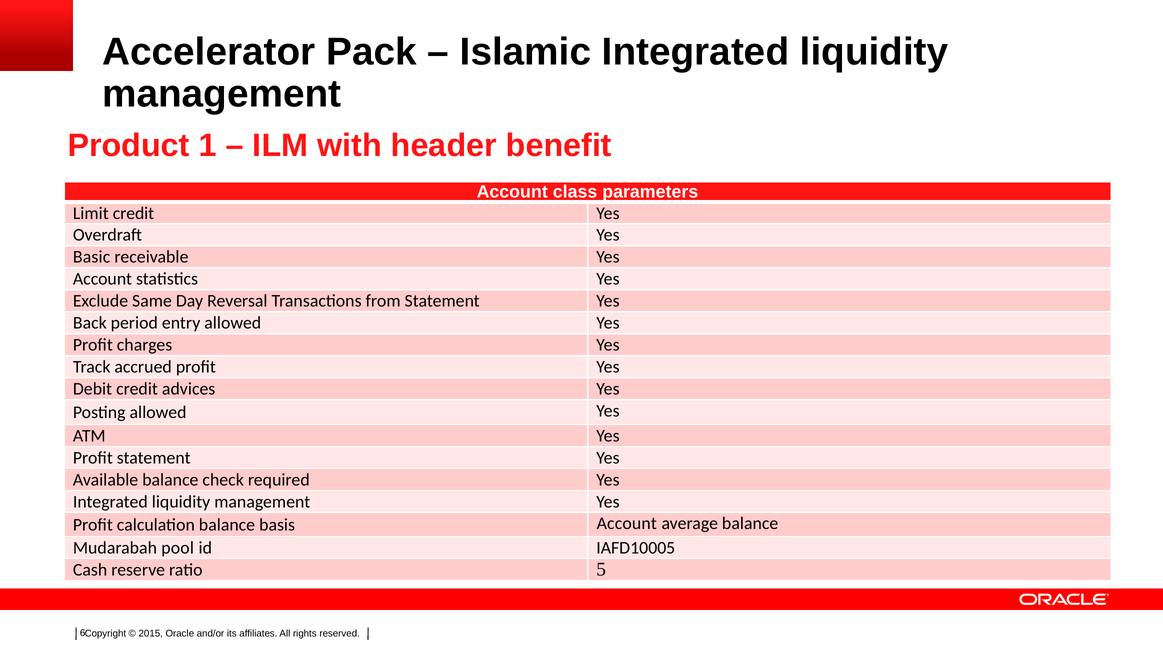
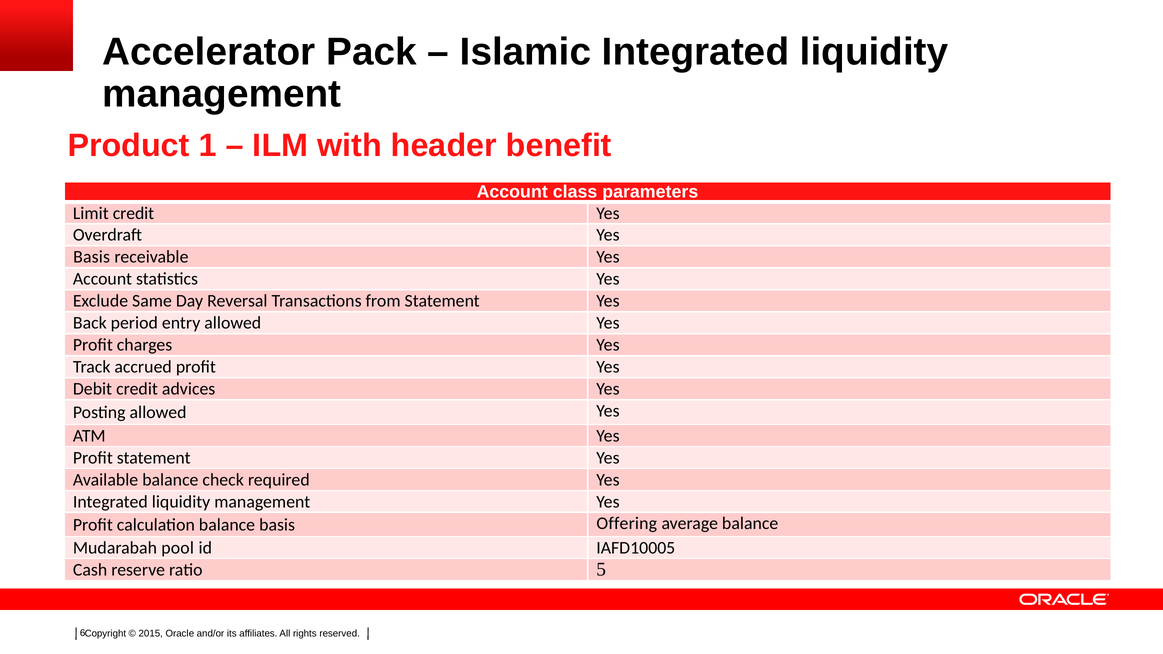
Basic at (92, 257): Basic -> Basis
basis Account: Account -> Offering
